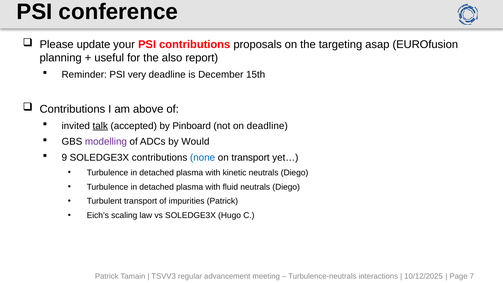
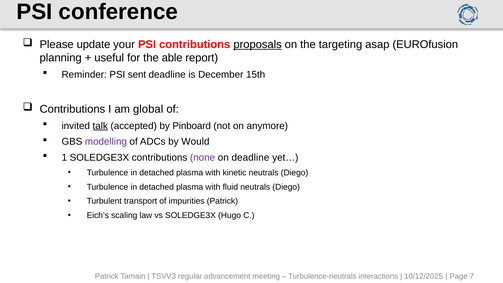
proposals underline: none -> present
also: also -> able
very: very -> sent
above: above -> global
on deadline: deadline -> anymore
9: 9 -> 1
none colour: blue -> purple
on transport: transport -> deadline
